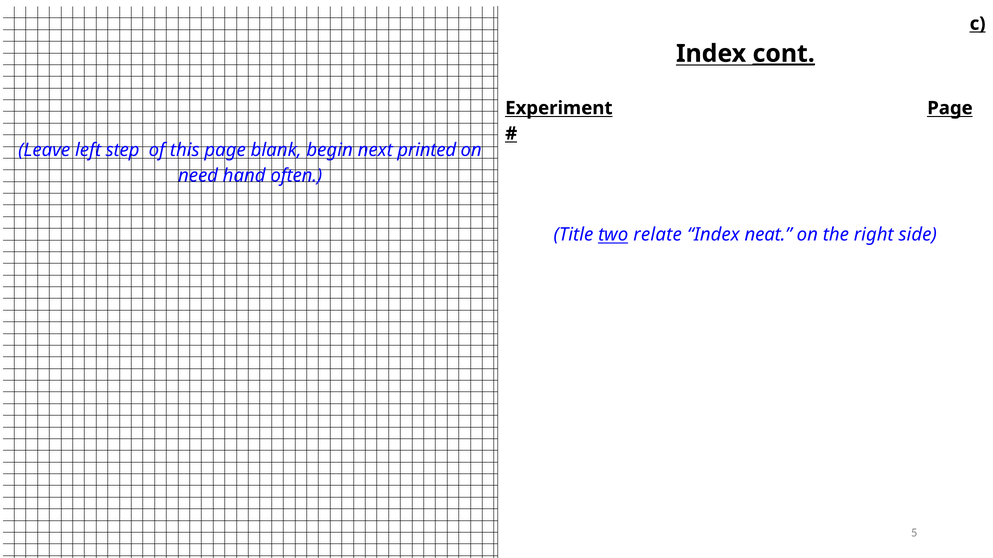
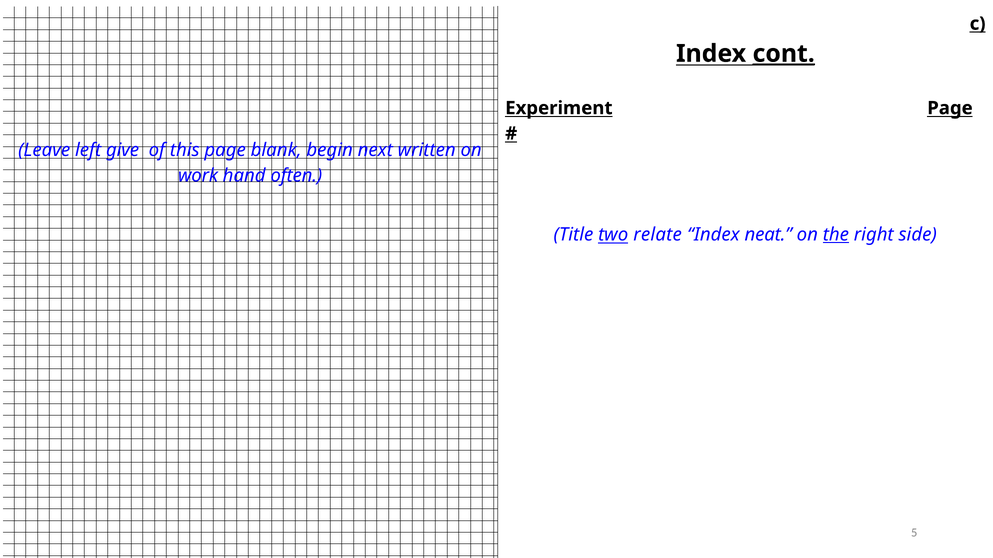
step: step -> give
printed: printed -> written
need: need -> work
the underline: none -> present
